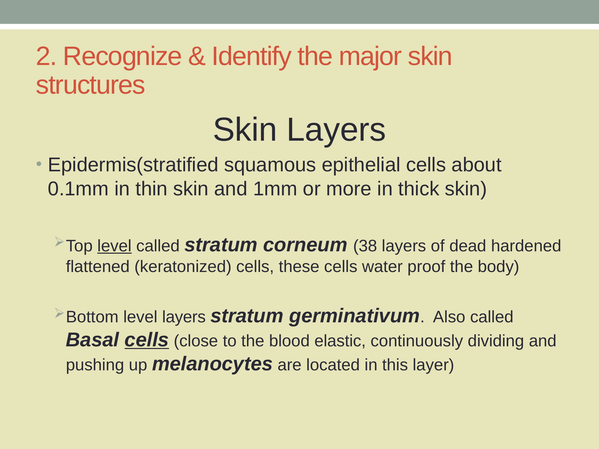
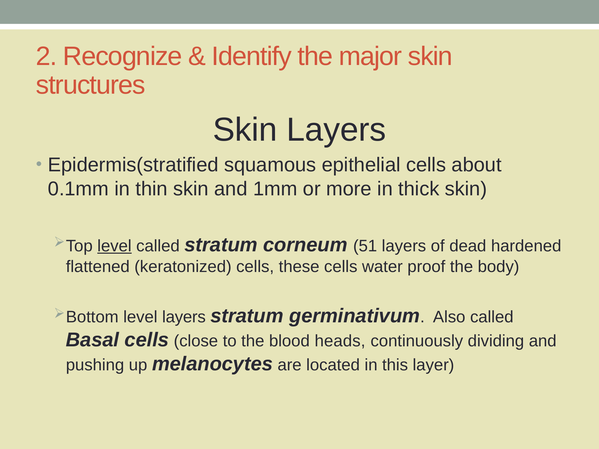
38: 38 -> 51
cells at (147, 340) underline: present -> none
elastic: elastic -> heads
